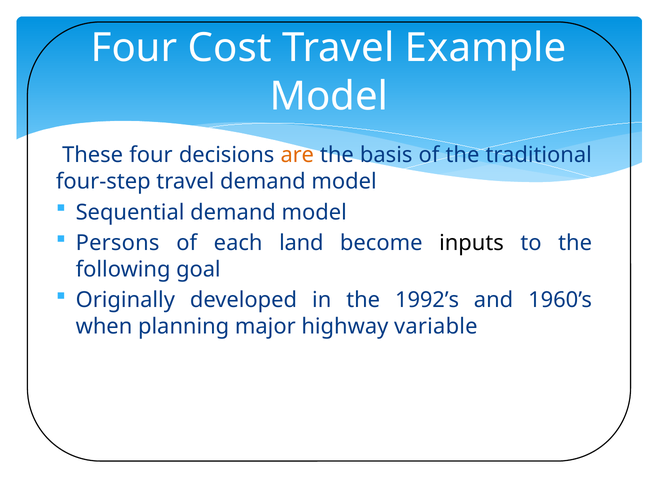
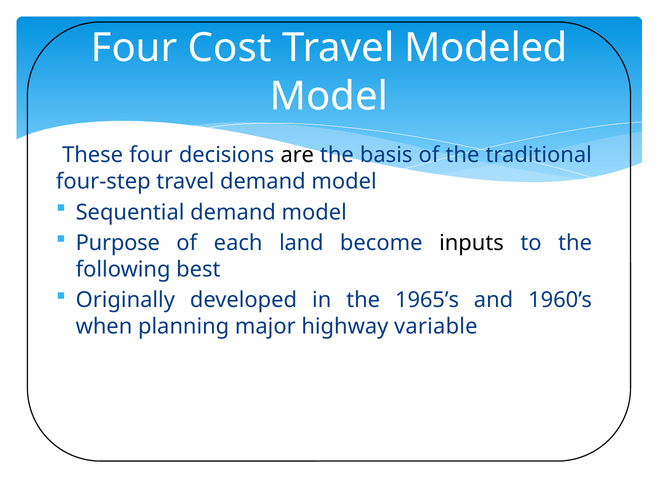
Example: Example -> Modeled
are colour: orange -> black
Persons: Persons -> Purpose
goal: goal -> best
1992’s: 1992’s -> 1965’s
